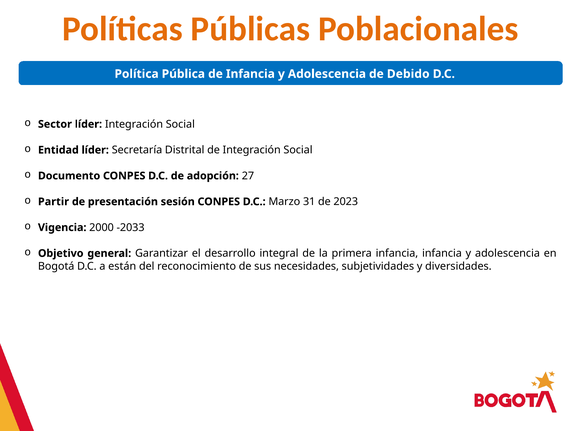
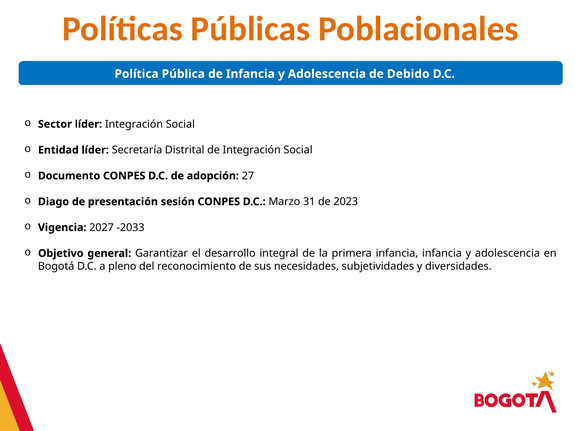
Partir: Partir -> Diago
2000: 2000 -> 2027
están: están -> pleno
